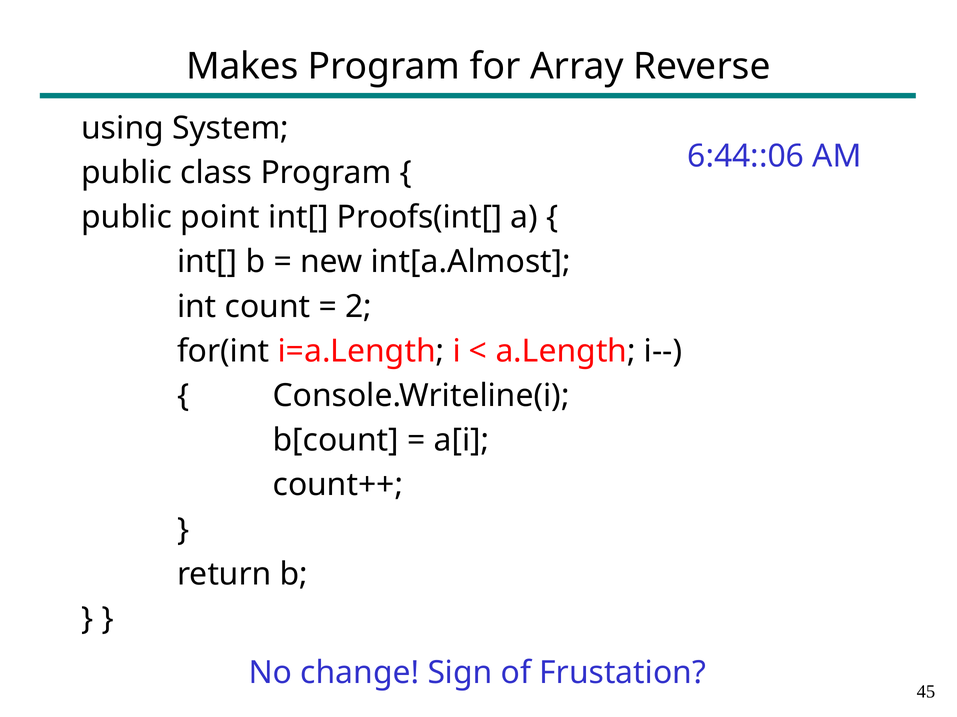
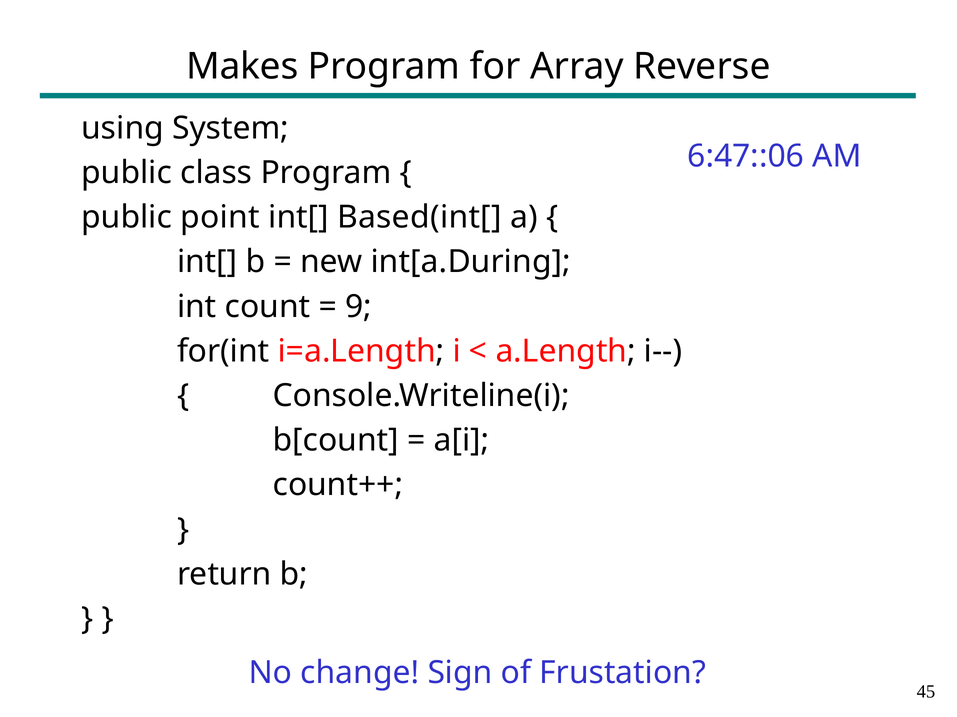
6:44::06: 6:44::06 -> 6:47::06
Proofs(int[: Proofs(int[ -> Based(int[
int[a.Almost: int[a.Almost -> int[a.During
2: 2 -> 9
